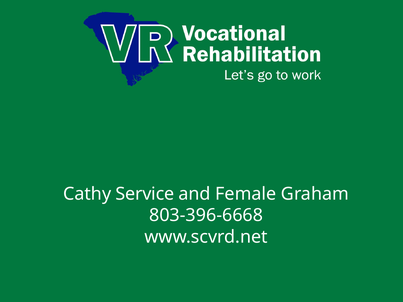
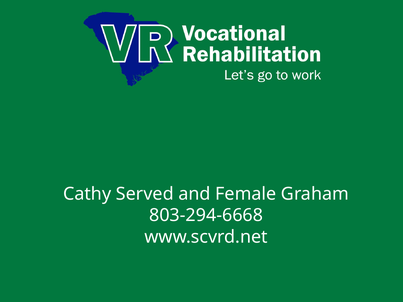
Service: Service -> Served
803-396-6668: 803-396-6668 -> 803-294-6668
